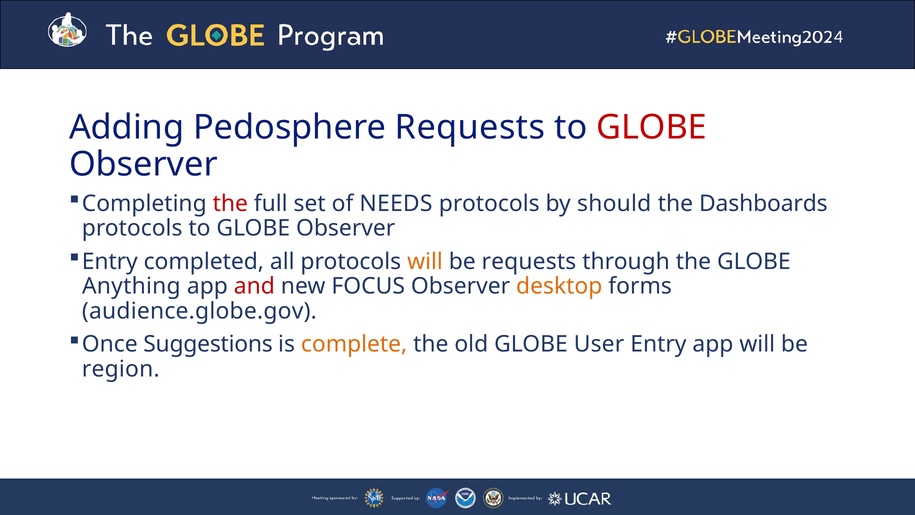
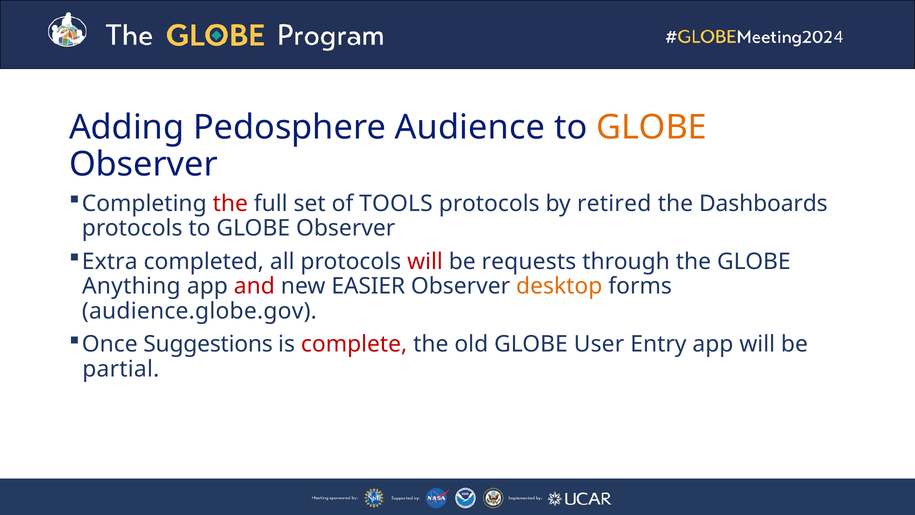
Pedosphere Requests: Requests -> Audience
GLOBE at (652, 127) colour: red -> orange
NEEDS: NEEDS -> TOOLS
should: should -> retired
Entry at (110, 261): Entry -> Extra
will at (425, 261) colour: orange -> red
FOCUS: FOCUS -> EASIER
complete colour: orange -> red
region: region -> partial
